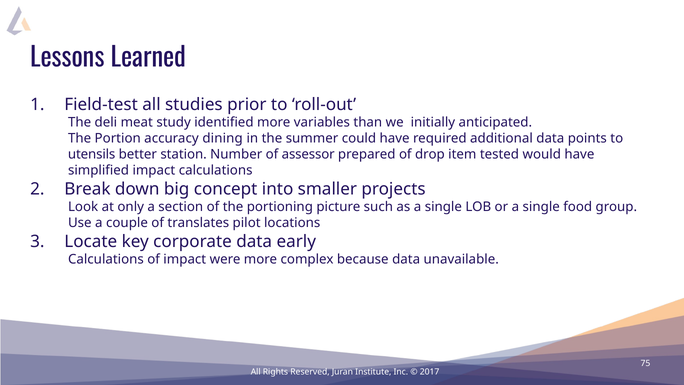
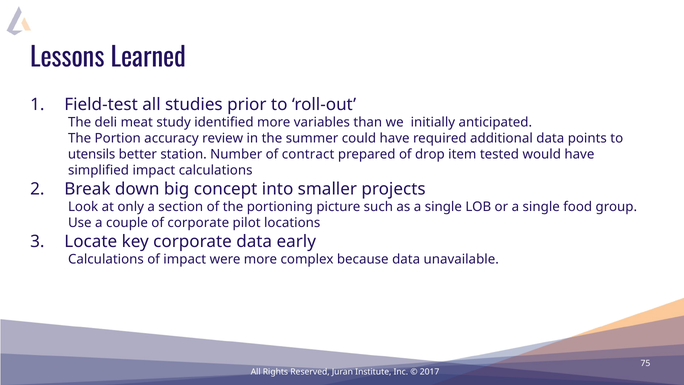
dining: dining -> review
assessor: assessor -> contract
of translates: translates -> corporate
